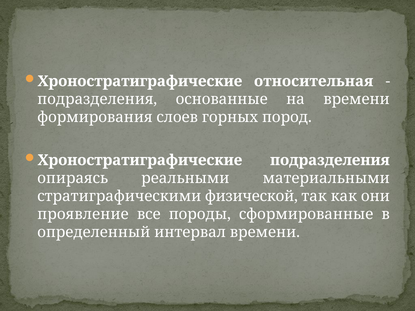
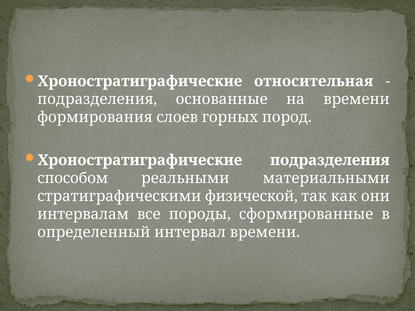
опираясь: опираясь -> способом
проявление: проявление -> интервалам
